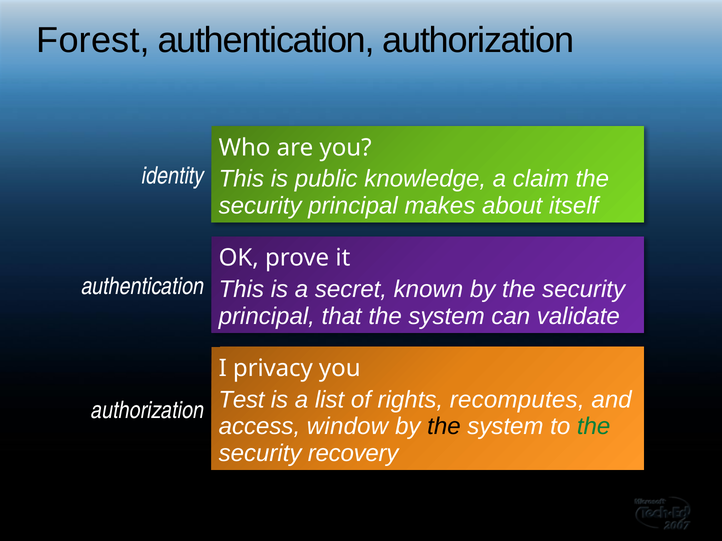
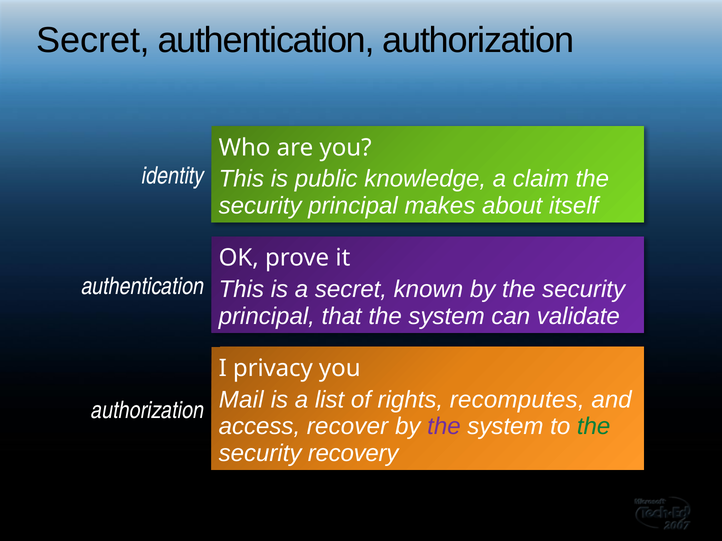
Forest at (93, 40): Forest -> Secret
Test: Test -> Mail
window: window -> recover
the at (444, 427) colour: black -> purple
